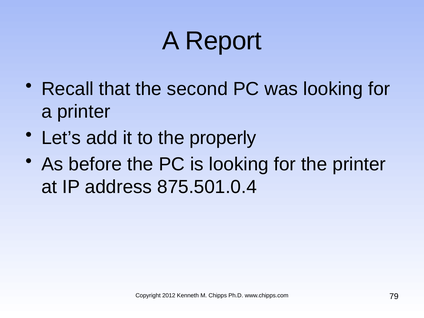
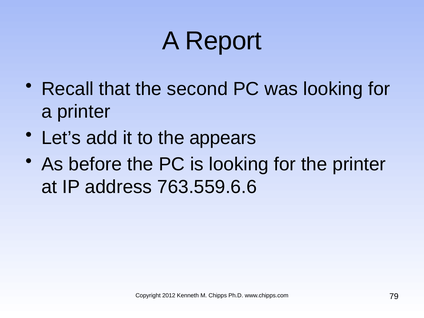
properly: properly -> appears
875.501.0.4: 875.501.0.4 -> 763.559.6.6
